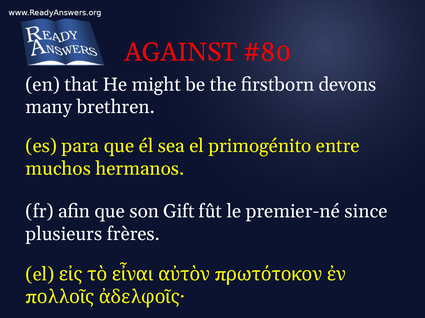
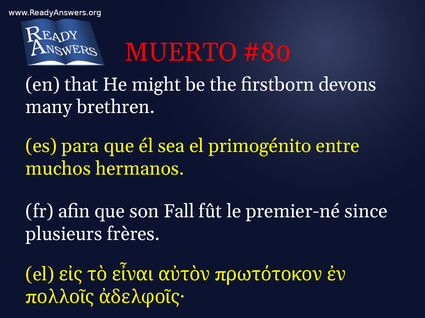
AGAINST: AGAINST -> MUERTO
Gift: Gift -> Fall
